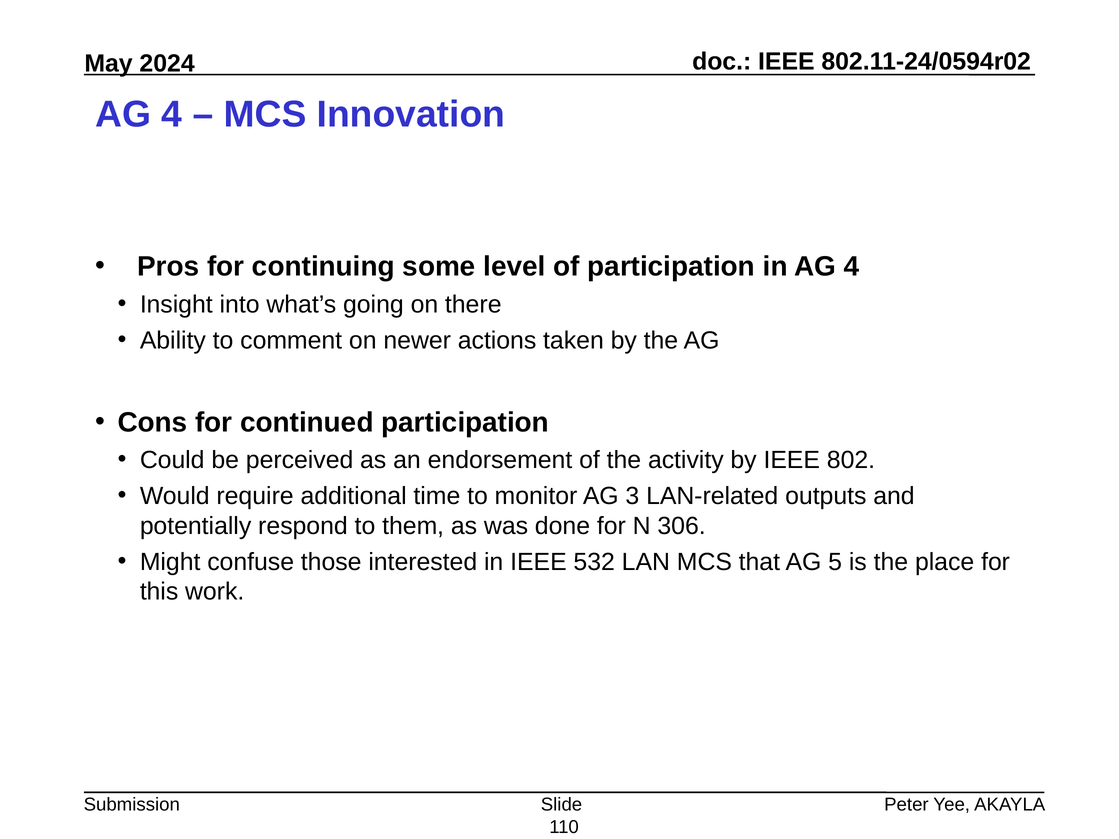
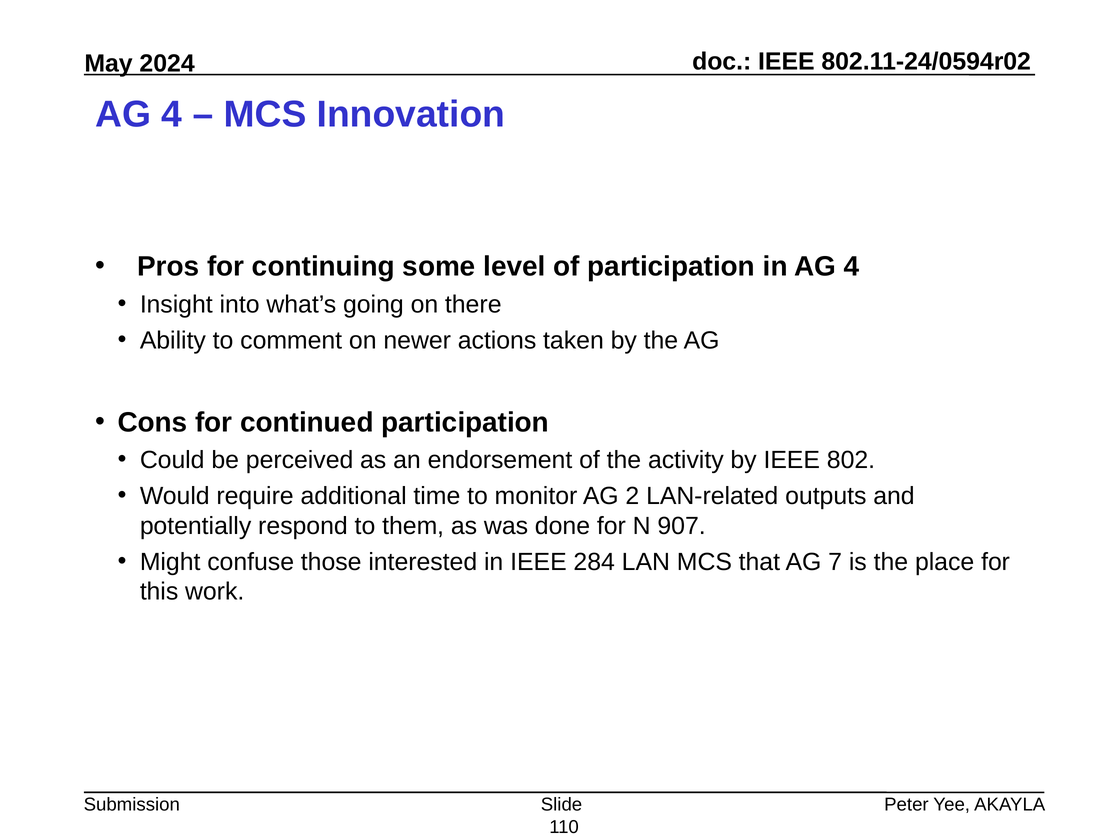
3: 3 -> 2
306: 306 -> 907
532: 532 -> 284
5: 5 -> 7
